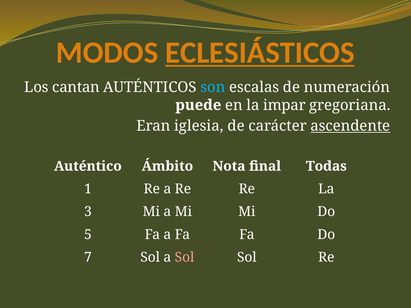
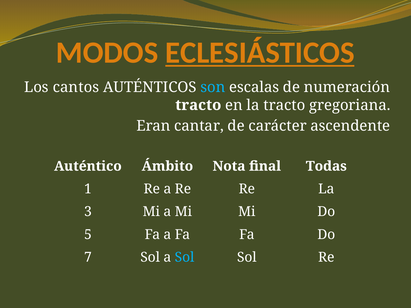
cantan: cantan -> cantos
puede at (198, 105): puede -> tracto
la impar: impar -> tracto
iglesia: iglesia -> cantar
ascendente underline: present -> none
Sol at (185, 258) colour: pink -> light blue
